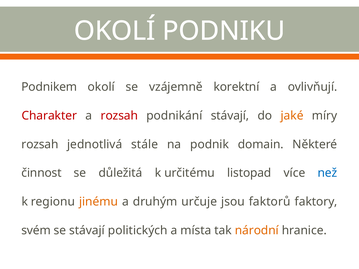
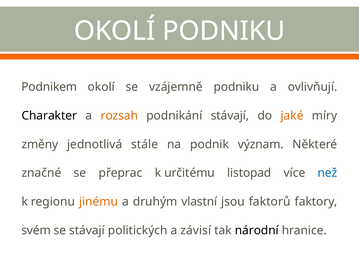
vzájemně korektní: korektní -> podniku
Charakter colour: red -> black
rozsah at (119, 116) colour: red -> orange
rozsah at (40, 144): rozsah -> změny
domain: domain -> význam
činnost: činnost -> značné
důležitá: důležitá -> přeprac
určuje: určuje -> vlastní
místa: místa -> závisí
národní colour: orange -> black
